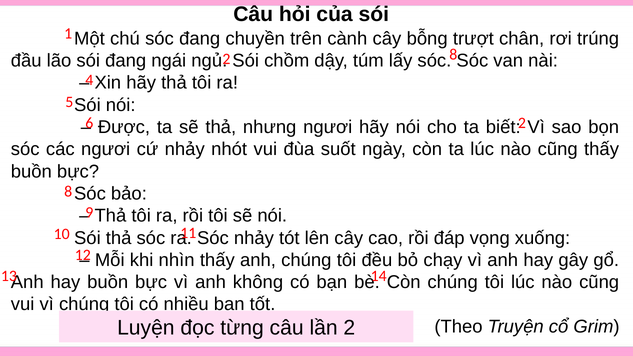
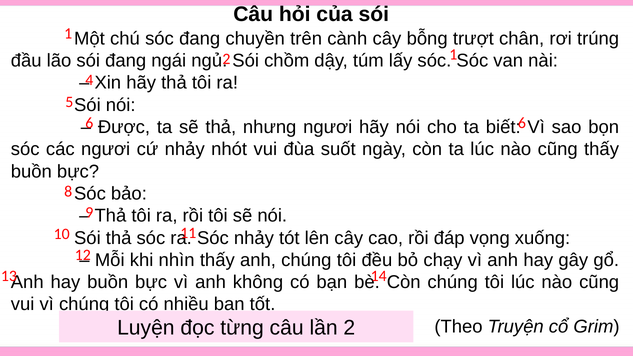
8 at (453, 55): 8 -> 1
2 at (522, 123): 2 -> 6
